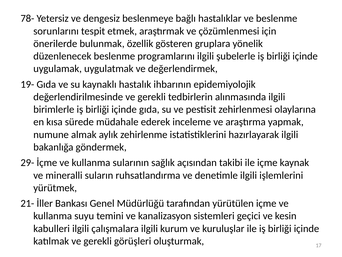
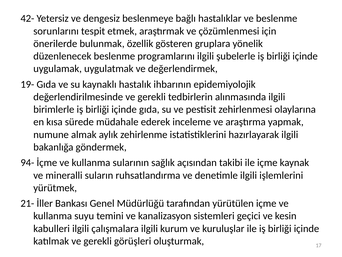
78-: 78- -> 42-
29-: 29- -> 94-
